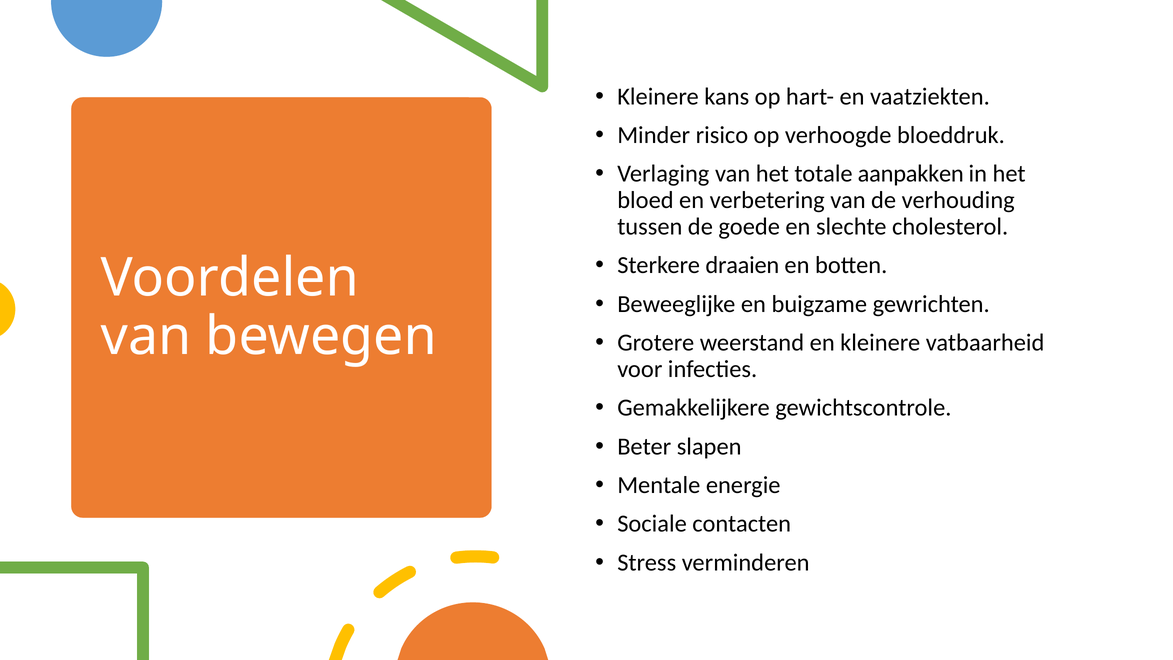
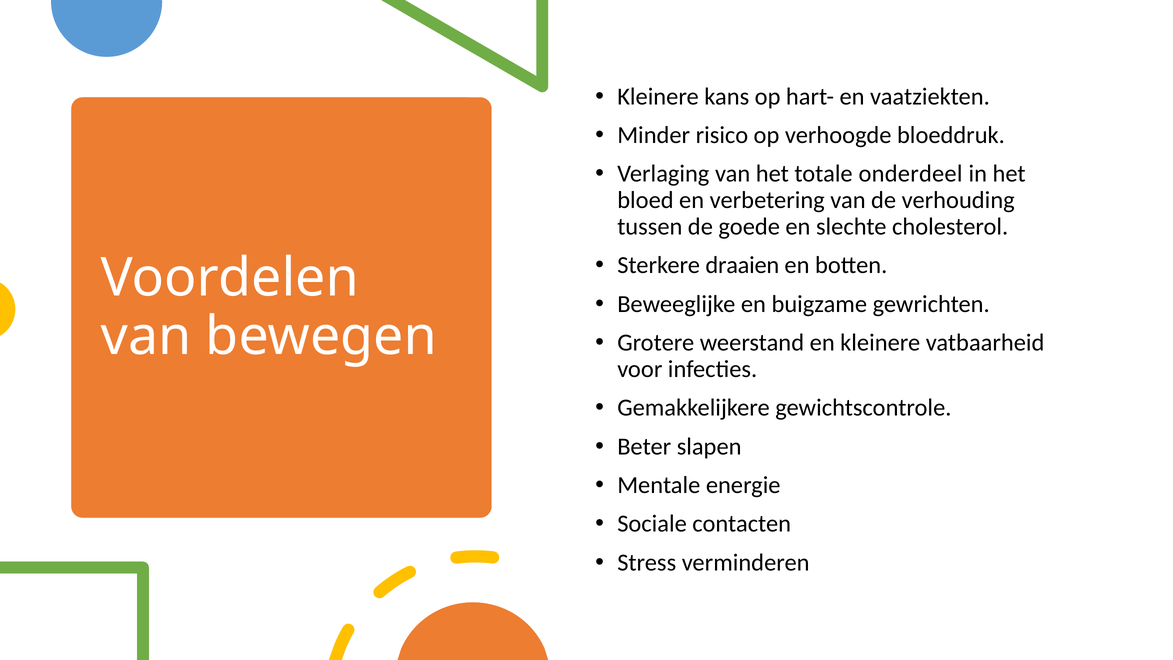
aanpakken: aanpakken -> onderdeel
